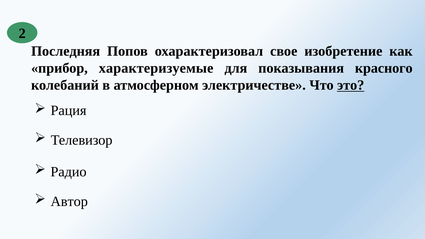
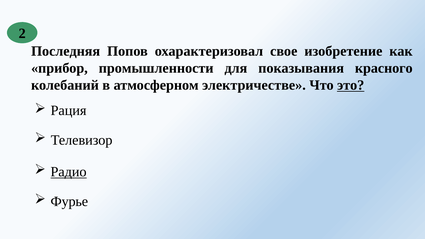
характеризуемые: характеризуемые -> промышленности
Радио underline: none -> present
Автор: Автор -> Фурье
